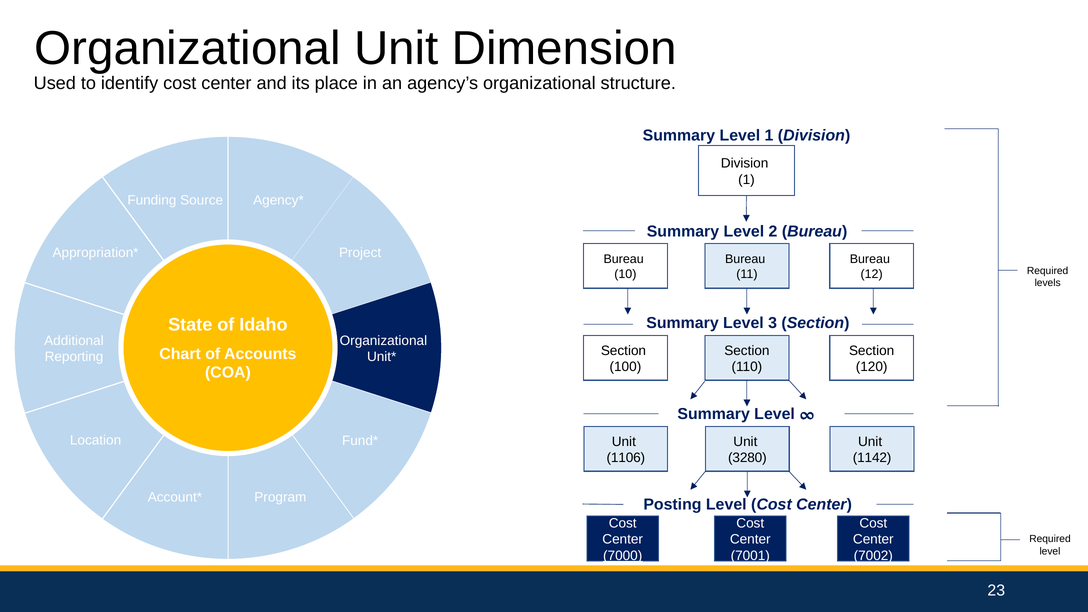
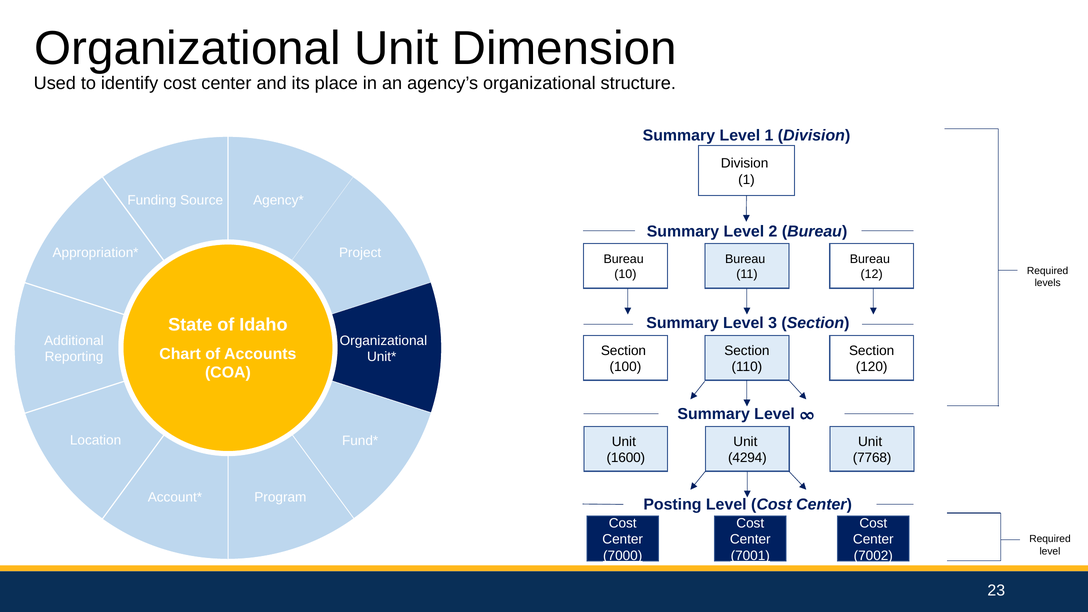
1106: 1106 -> 1600
3280: 3280 -> 4294
1142: 1142 -> 7768
7001 underline: none -> present
